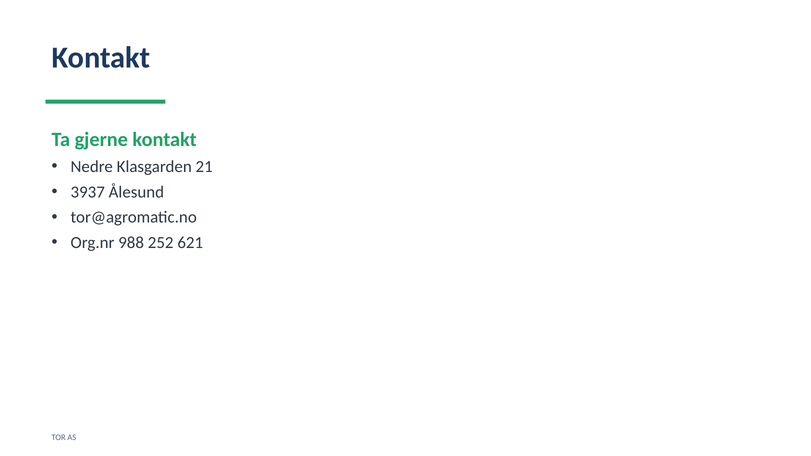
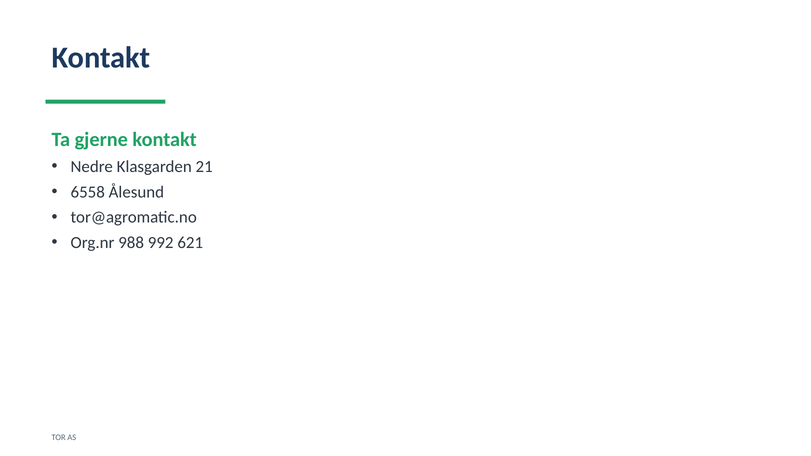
3937: 3937 -> 6558
252: 252 -> 992
